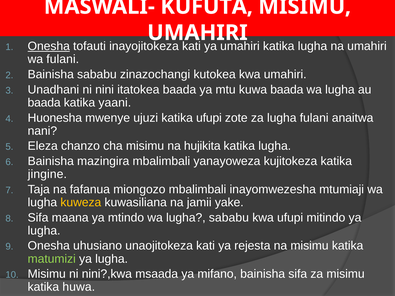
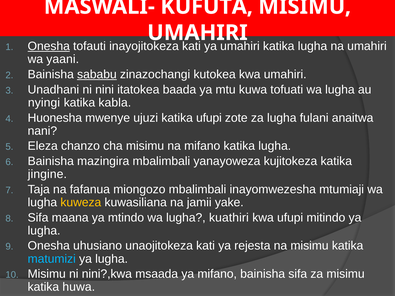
wa fulani: fulani -> yaani
sababu at (97, 74) underline: none -> present
kuwa baada: baada -> tofuati
baada at (44, 103): baada -> nyingi
yaani: yaani -> kabla
na hujikita: hujikita -> mifano
lugha sababu: sababu -> kuathiri
matumizi colour: light green -> light blue
